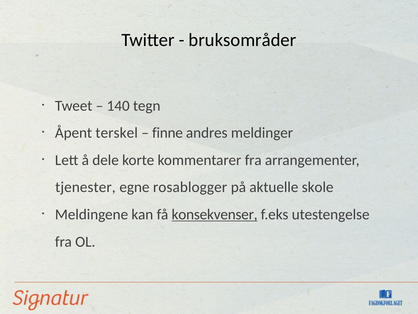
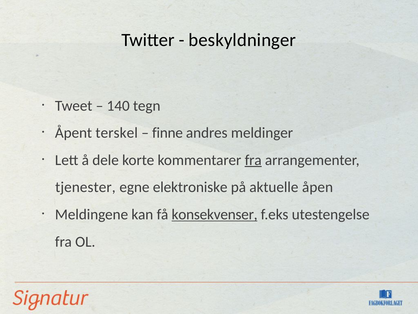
bruksområder: bruksområder -> beskyldninger
fra at (253, 160) underline: none -> present
rosablogger: rosablogger -> elektroniske
skole: skole -> åpen
